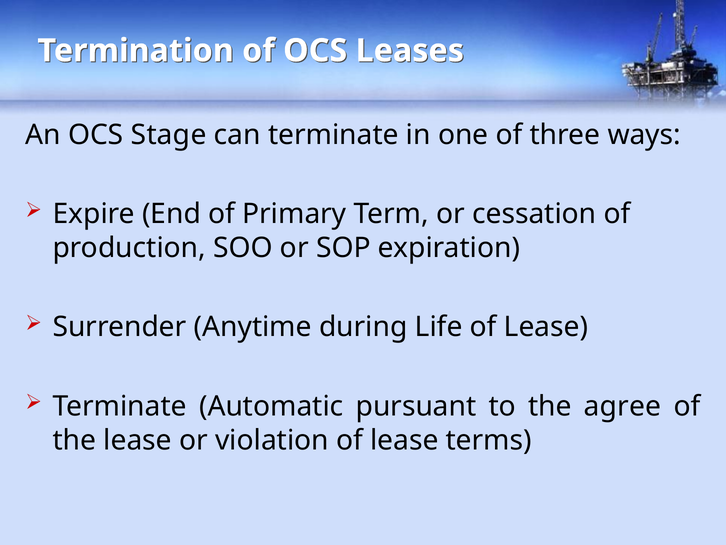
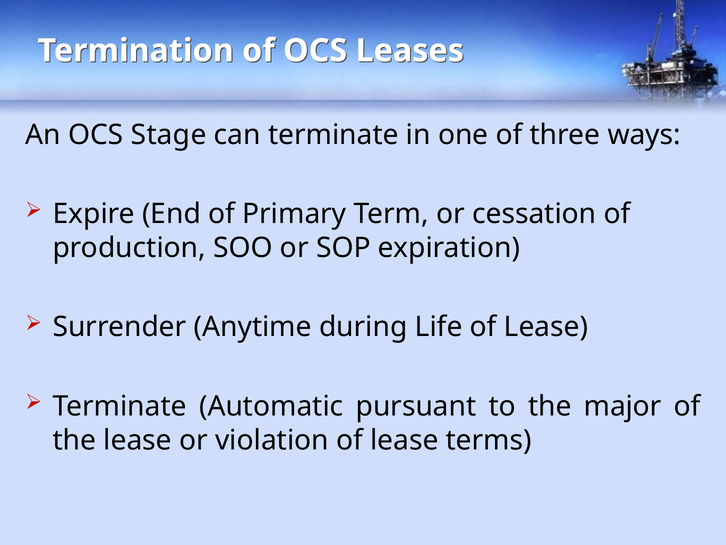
agree: agree -> major
